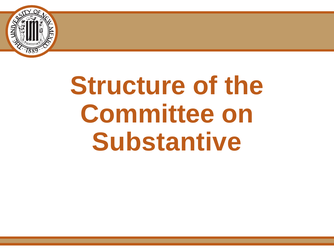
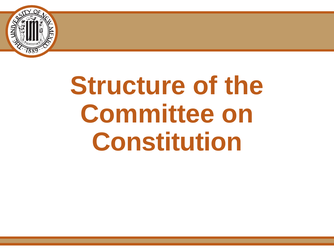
Substantive: Substantive -> Constitution
